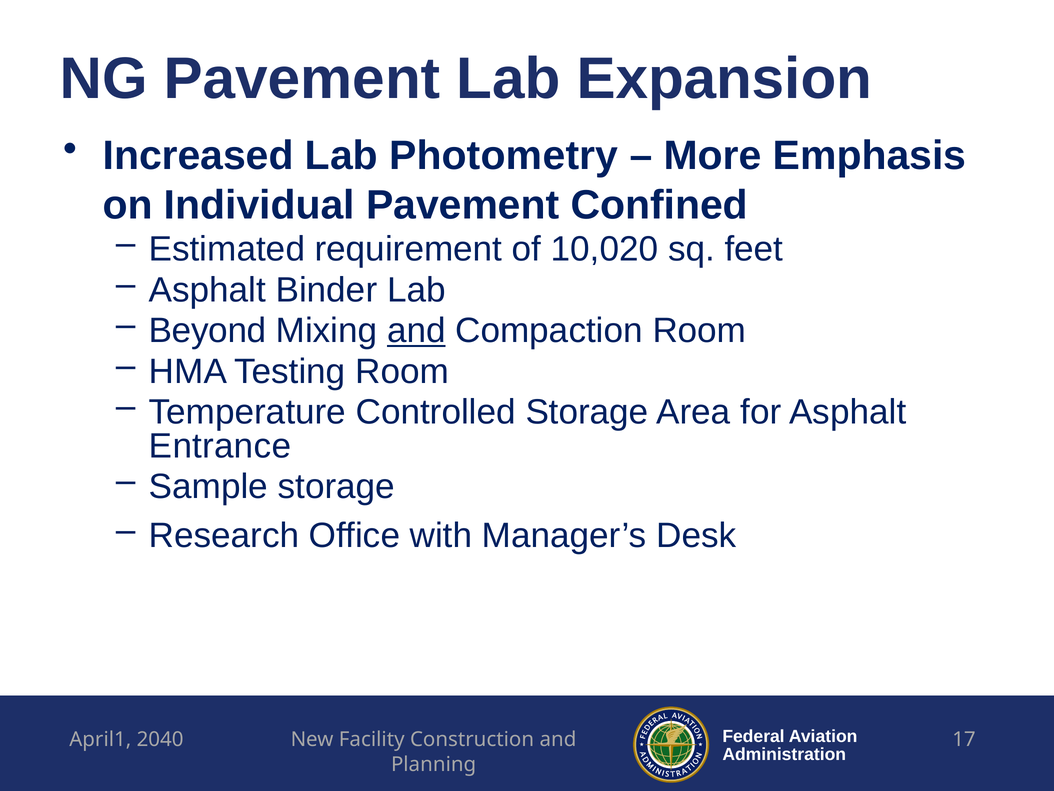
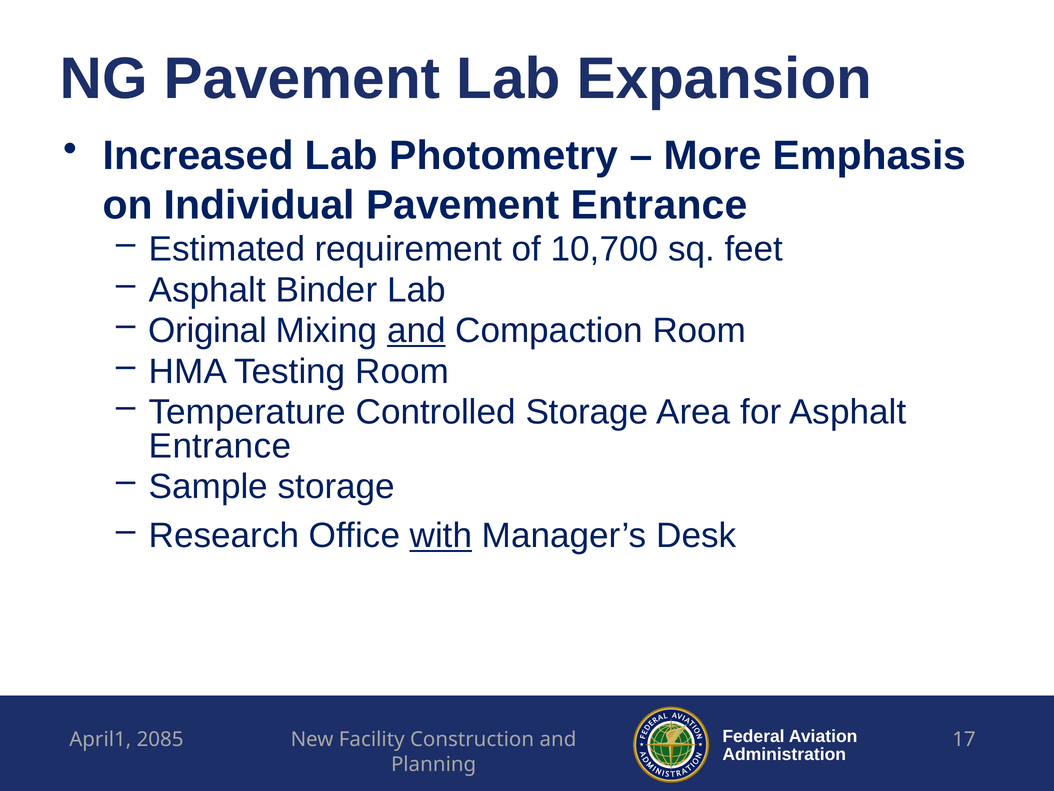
Pavement Confined: Confined -> Entrance
10,020: 10,020 -> 10,700
Beyond: Beyond -> Original
with underline: none -> present
2040: 2040 -> 2085
